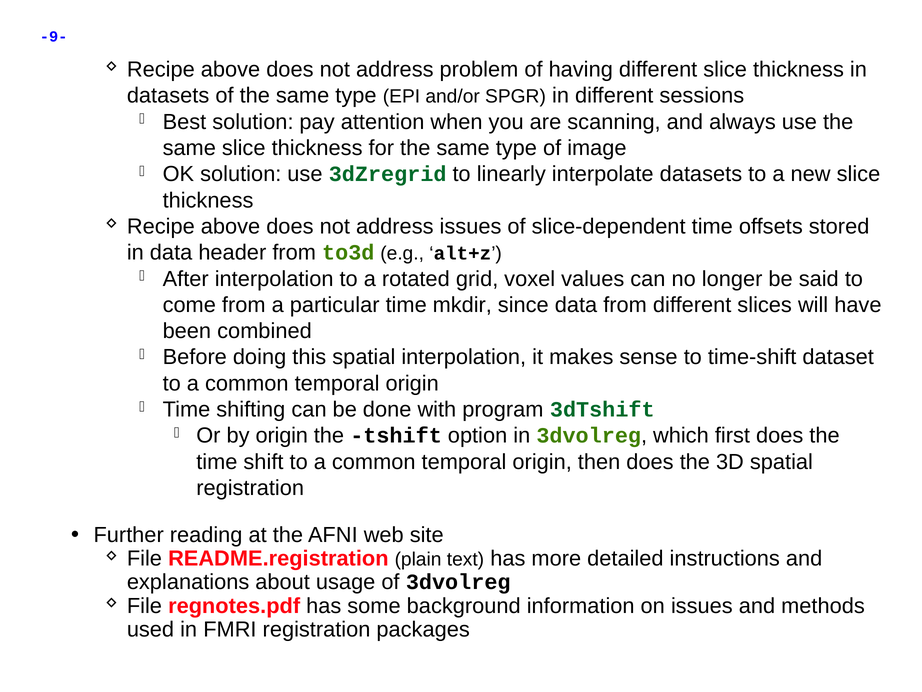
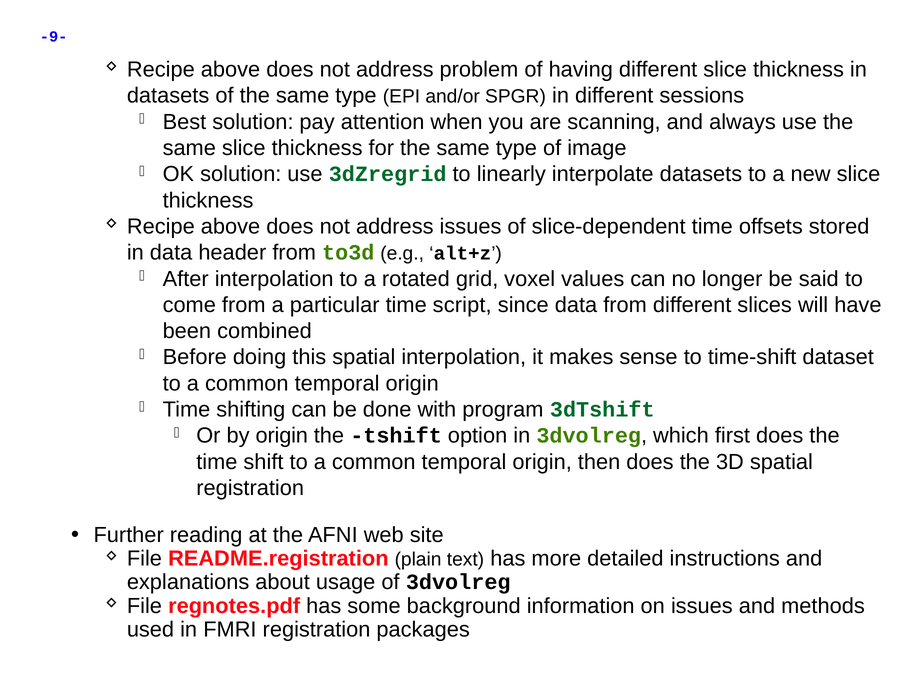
mkdir: mkdir -> script
